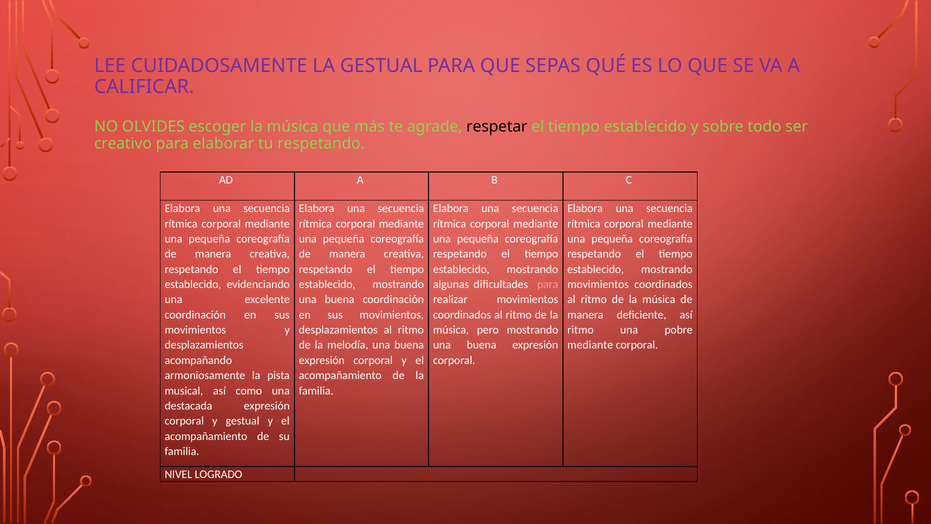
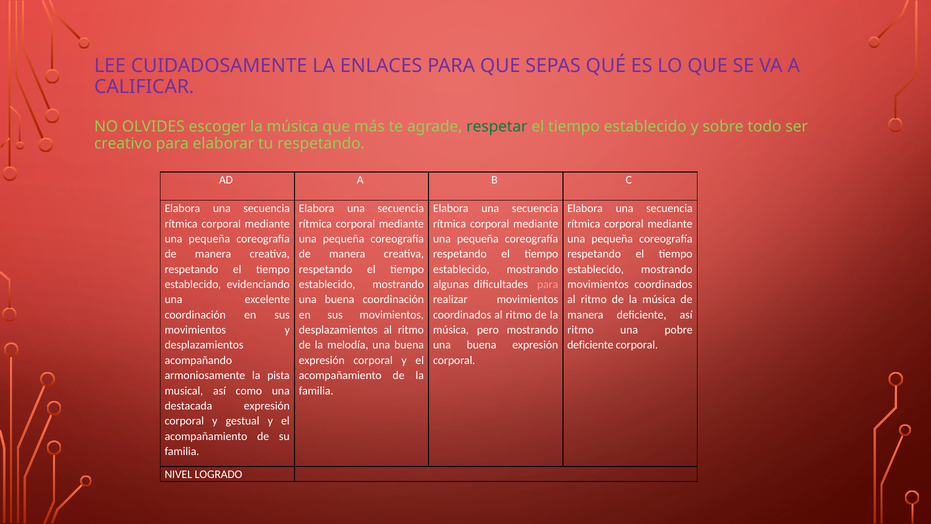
LA GESTUAL: GESTUAL -> ENLACES
respetar colour: black -> green
mediante at (590, 345): mediante -> deficiente
